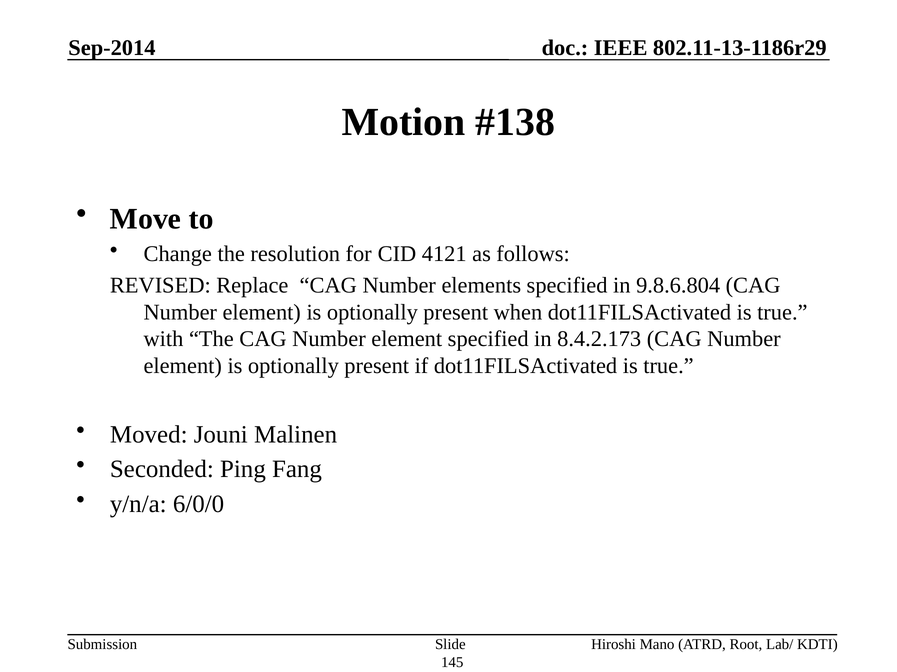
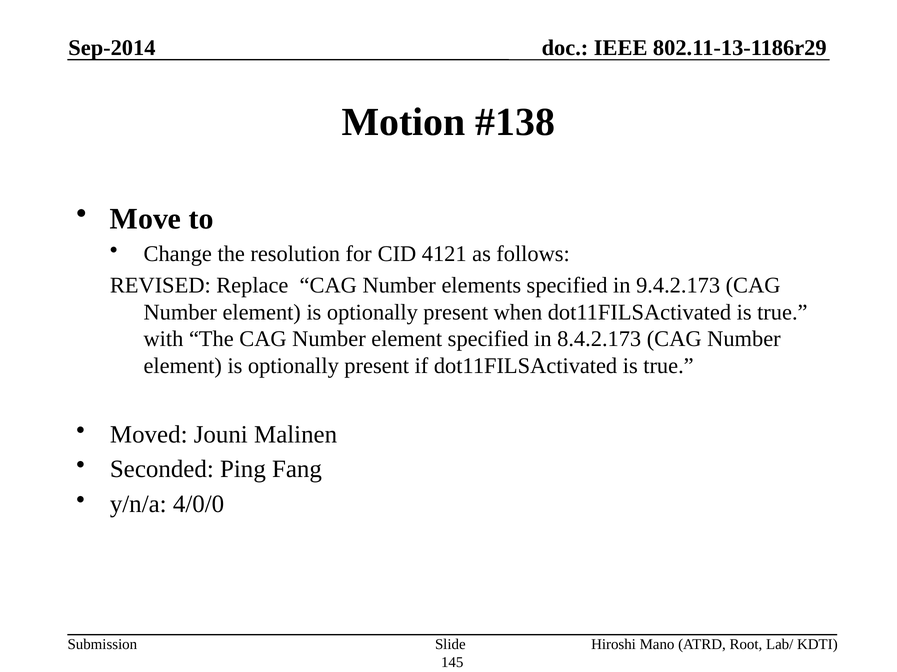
9.8.6.804: 9.8.6.804 -> 9.4.2.173
6/0/0: 6/0/0 -> 4/0/0
